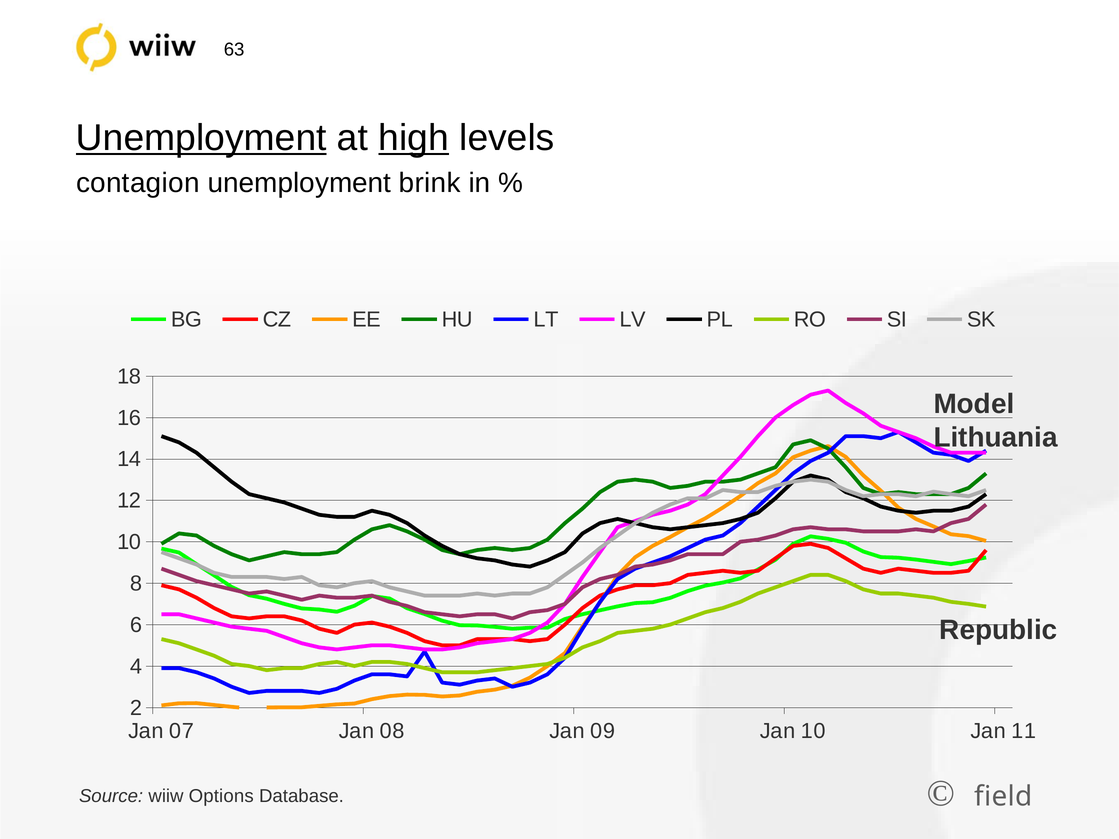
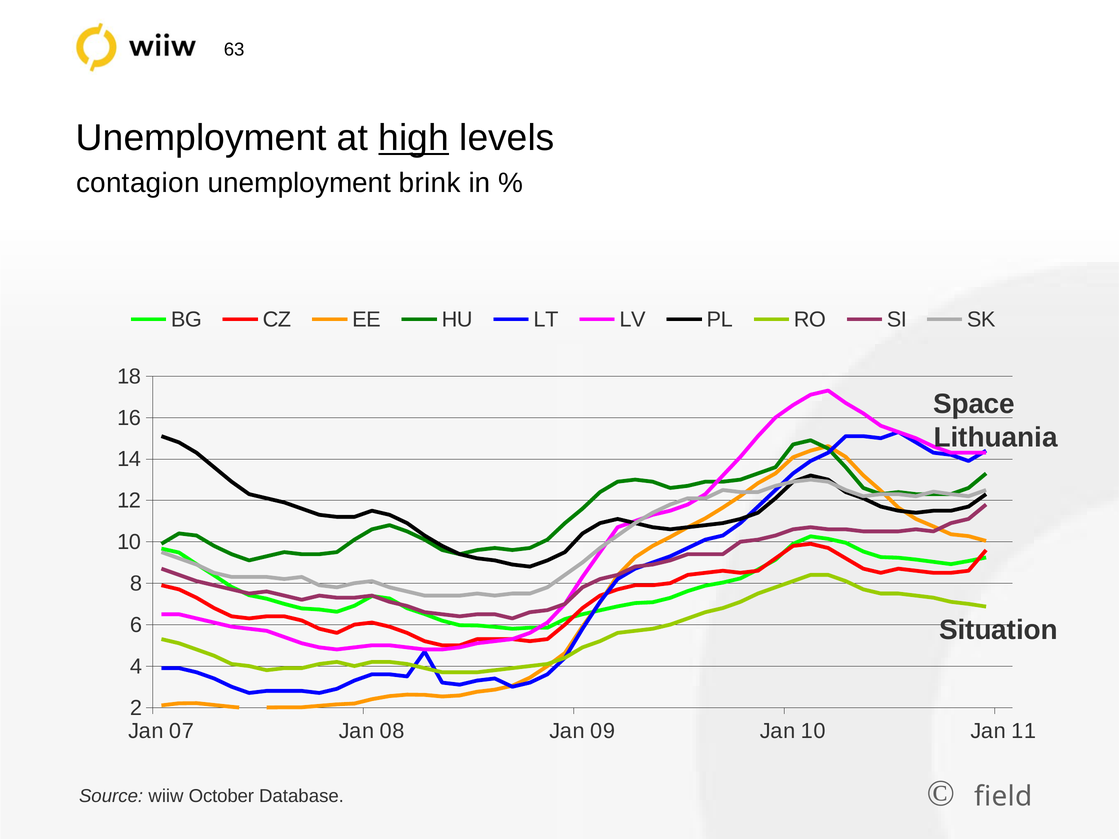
Unemployment at (201, 138) underline: present -> none
Model: Model -> Space
Republic: Republic -> Situation
Options: Options -> October
